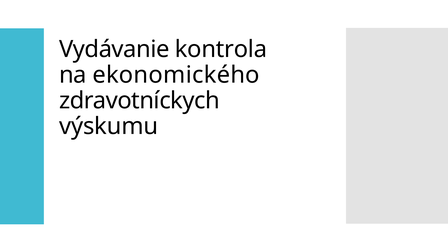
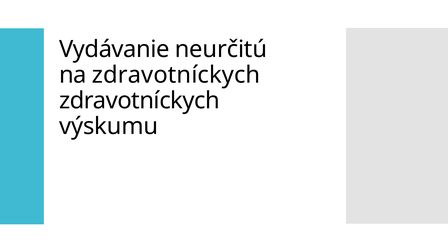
kontrola: kontrola -> neurčitú
na ekonomického: ekonomického -> zdravotníckych
